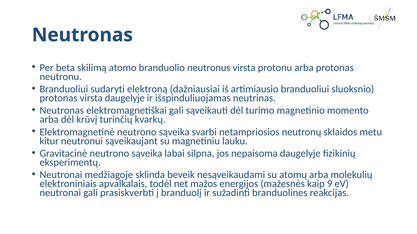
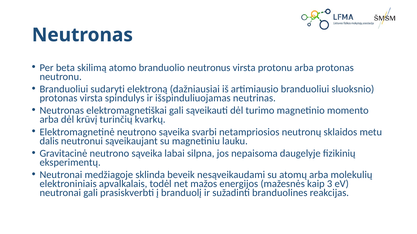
virsta daugelyje: daugelyje -> spindulys
kitur: kitur -> dalis
9: 9 -> 3
